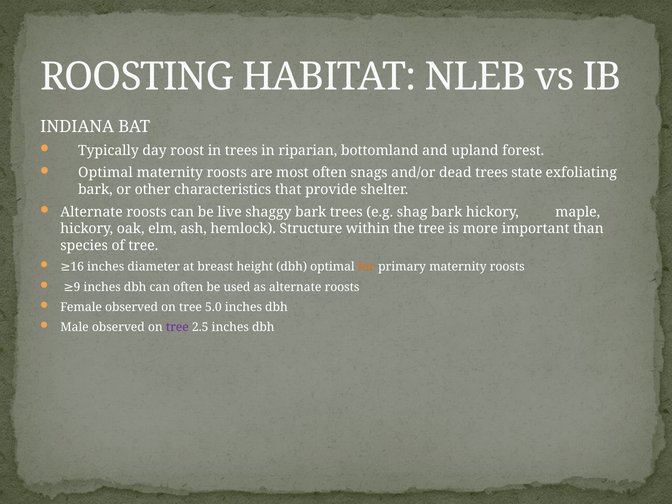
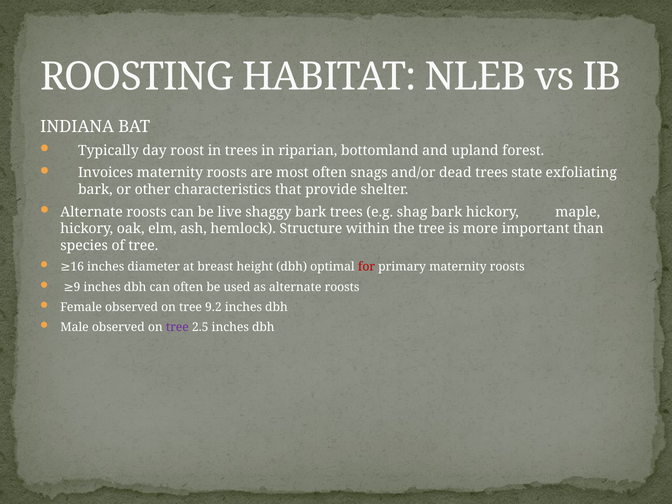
Optimal at (105, 173): Optimal -> Invoices
for colour: orange -> red
5.0: 5.0 -> 9.2
